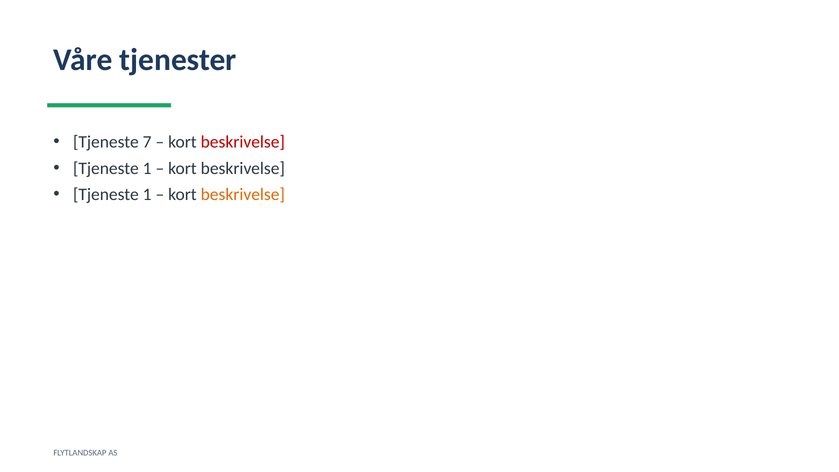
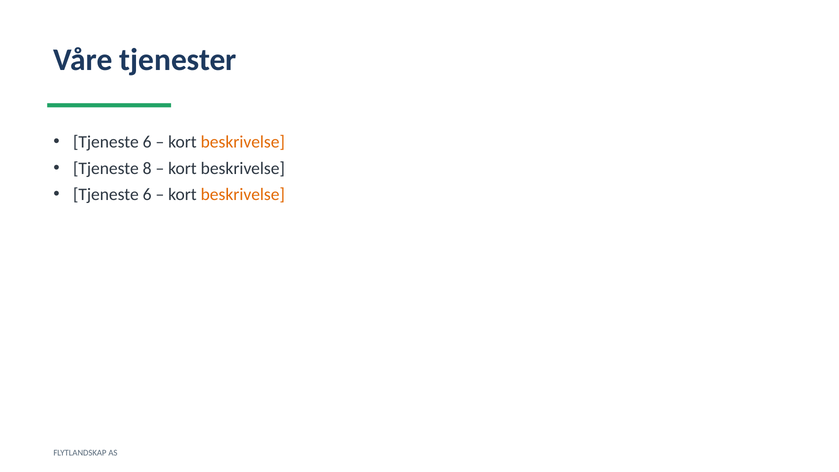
7 at (147, 142): 7 -> 6
beskrivelse at (243, 142) colour: red -> orange
1 at (147, 168): 1 -> 8
1 at (147, 195): 1 -> 6
